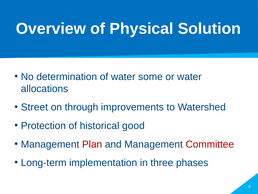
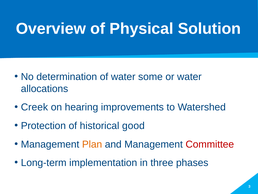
Street: Street -> Creek
through: through -> hearing
Plan colour: red -> orange
